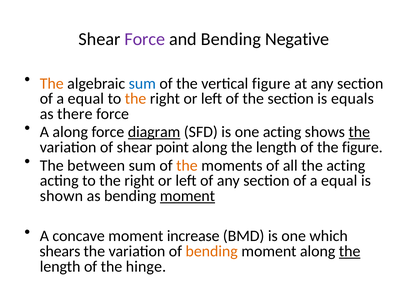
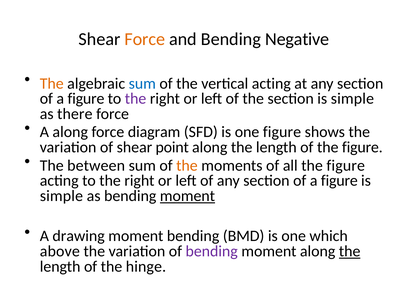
Force at (145, 39) colour: purple -> orange
vertical figure: figure -> acting
equal at (86, 99): equal -> figure
the at (136, 99) colour: orange -> purple
section is equals: equals -> simple
diagram underline: present -> none
one acting: acting -> figure
the at (359, 132) underline: present -> none
all the acting: acting -> figure
equal at (339, 181): equal -> figure
shown at (61, 196): shown -> simple
concave: concave -> drawing
moment increase: increase -> bending
shears: shears -> above
bending at (212, 251) colour: orange -> purple
